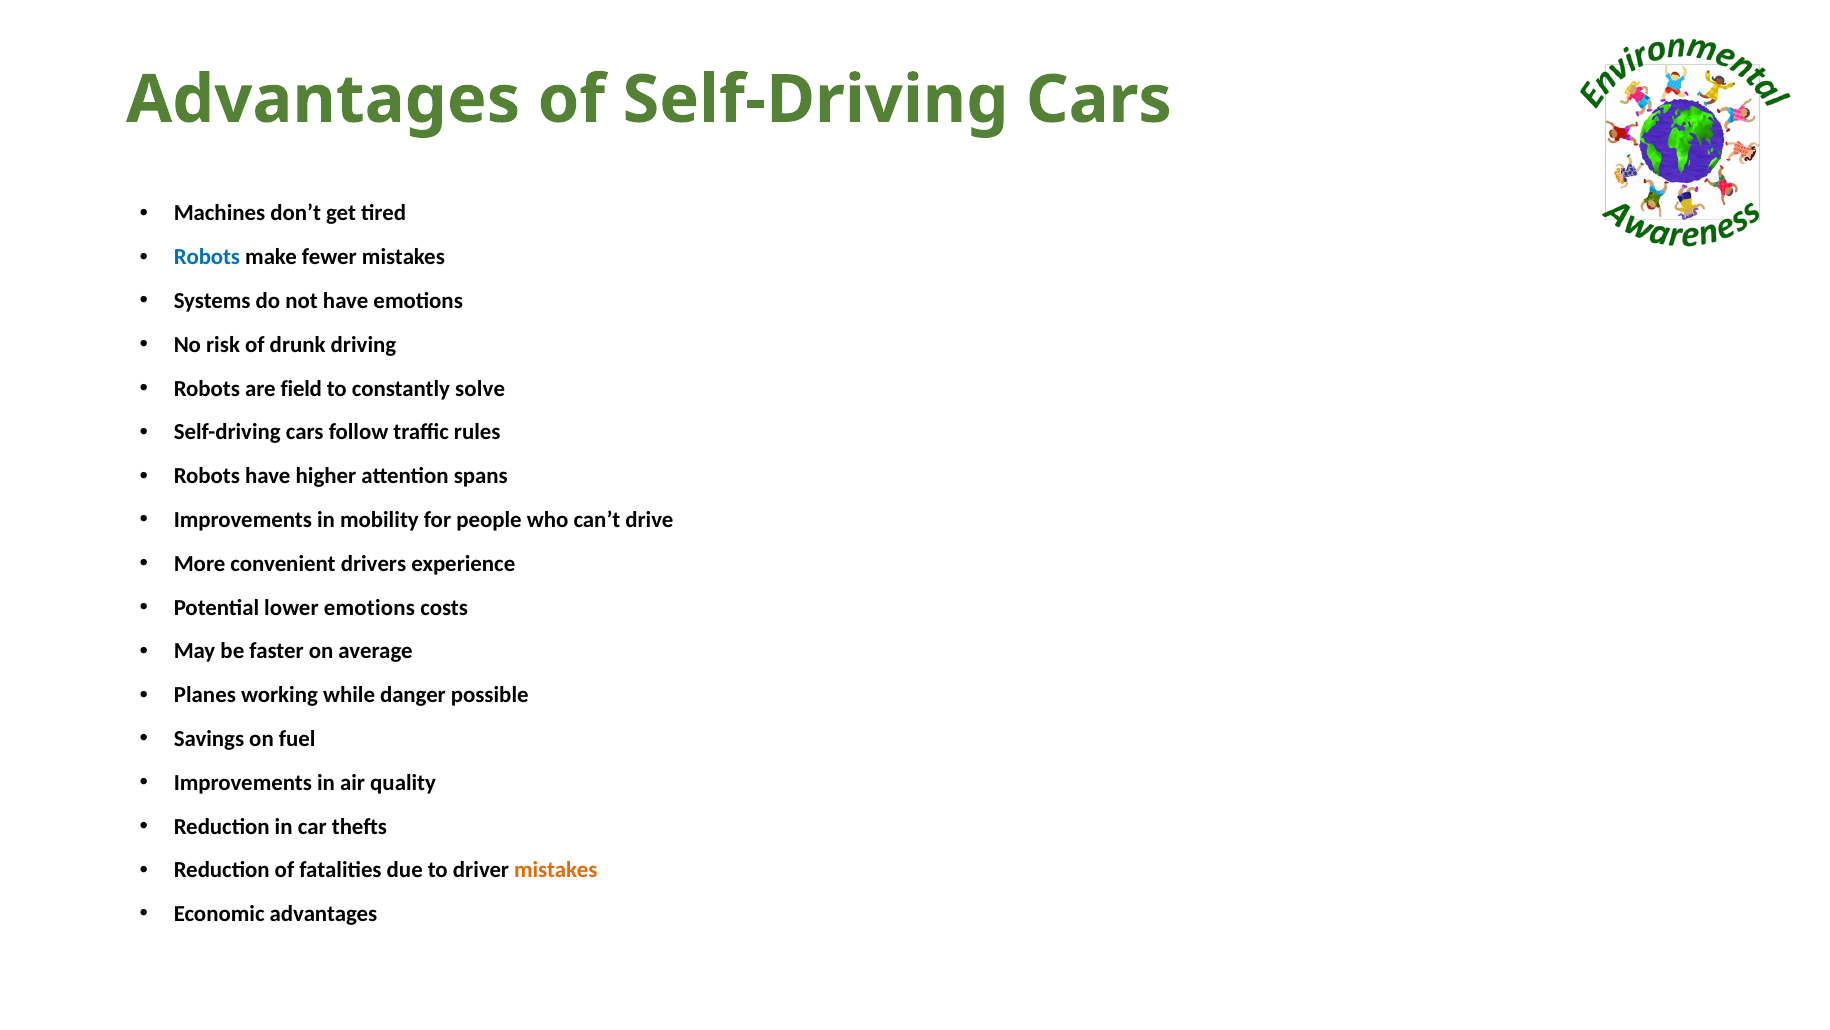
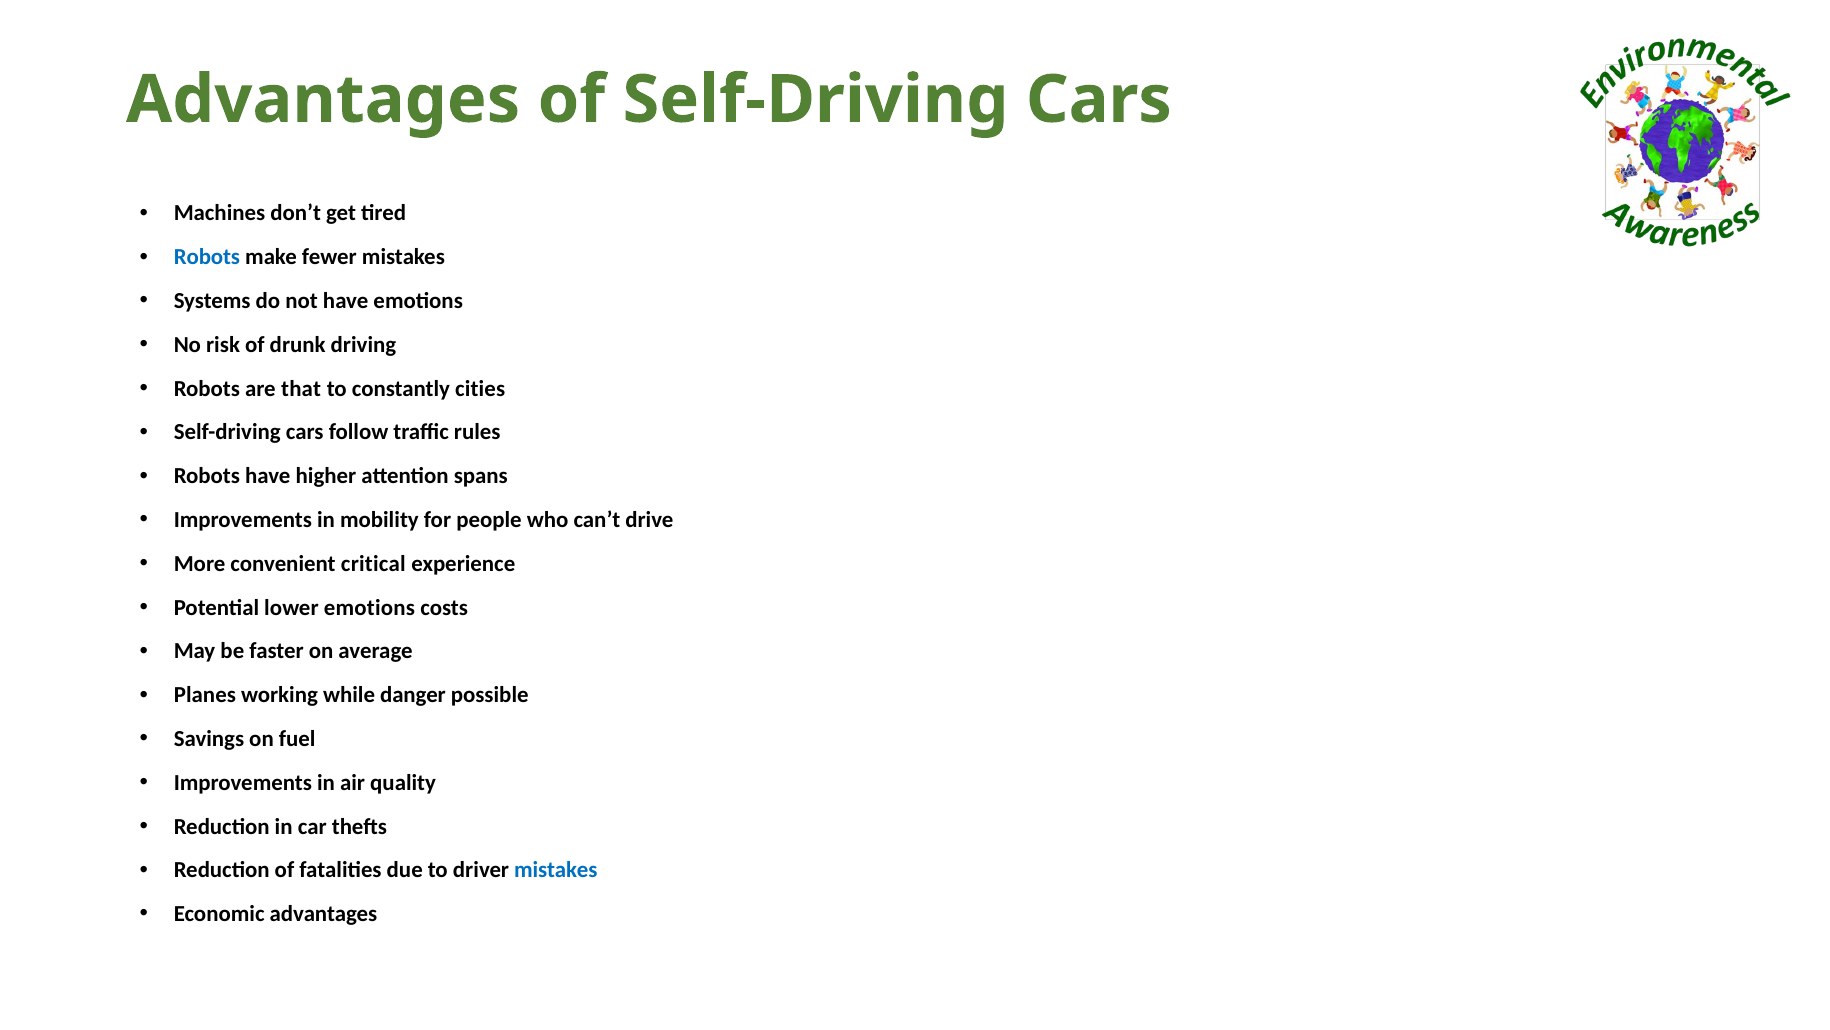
field: field -> that
solve: solve -> cities
drivers: drivers -> critical
mistakes at (556, 870) colour: orange -> blue
